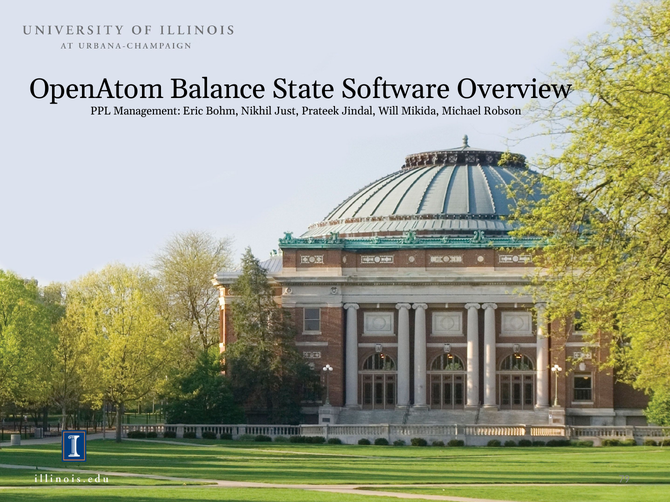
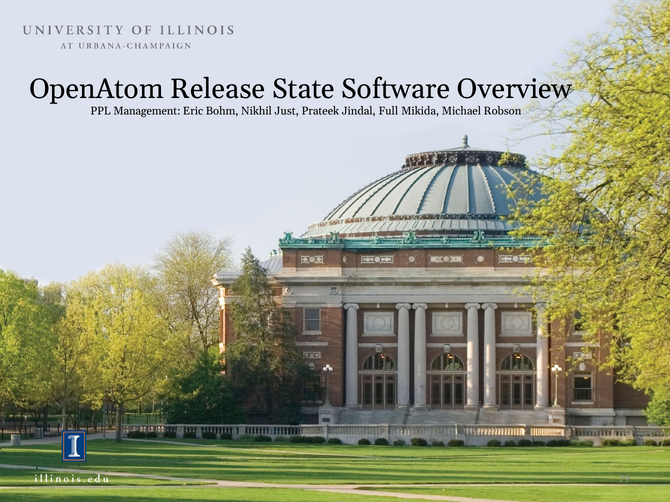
Balance: Balance -> Release
Will: Will -> Full
